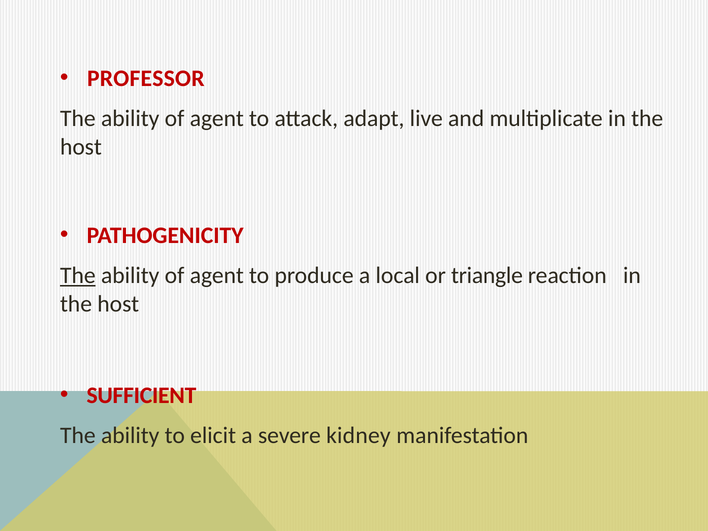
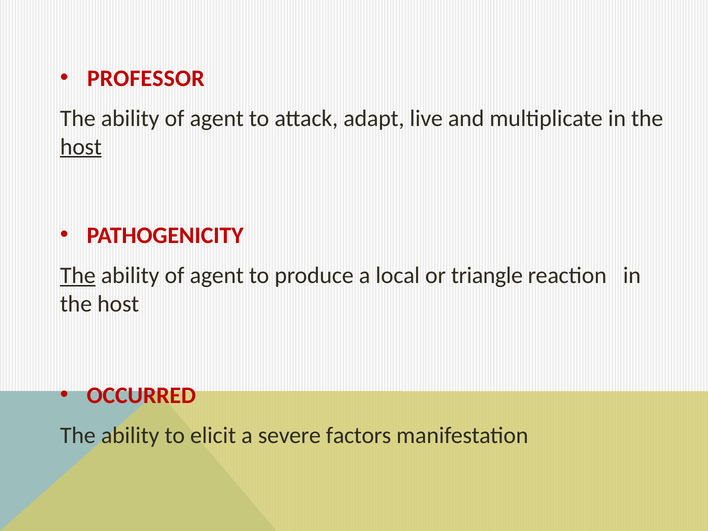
host at (81, 147) underline: none -> present
SUFFICIENT: SUFFICIENT -> OCCURRED
kidney: kidney -> factors
